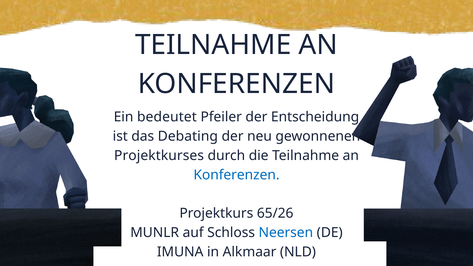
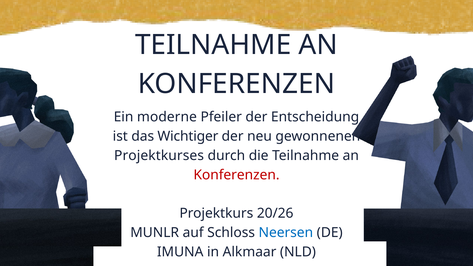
bedeutet: bedeutet -> moderne
Debating: Debating -> Wichtiger
Konferenzen at (236, 175) colour: blue -> red
65/26: 65/26 -> 20/26
